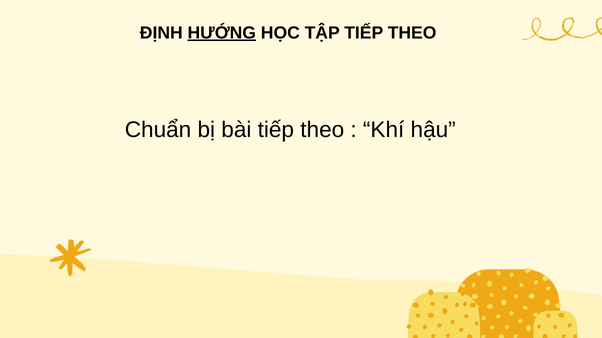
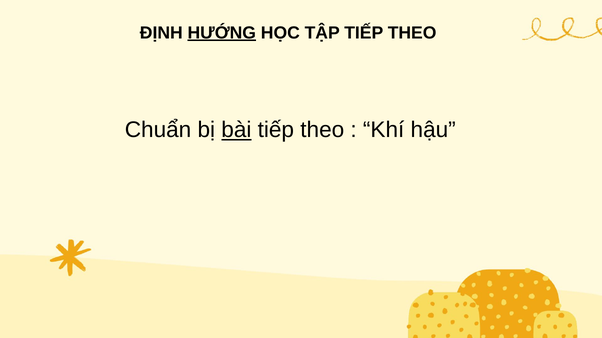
bài underline: none -> present
